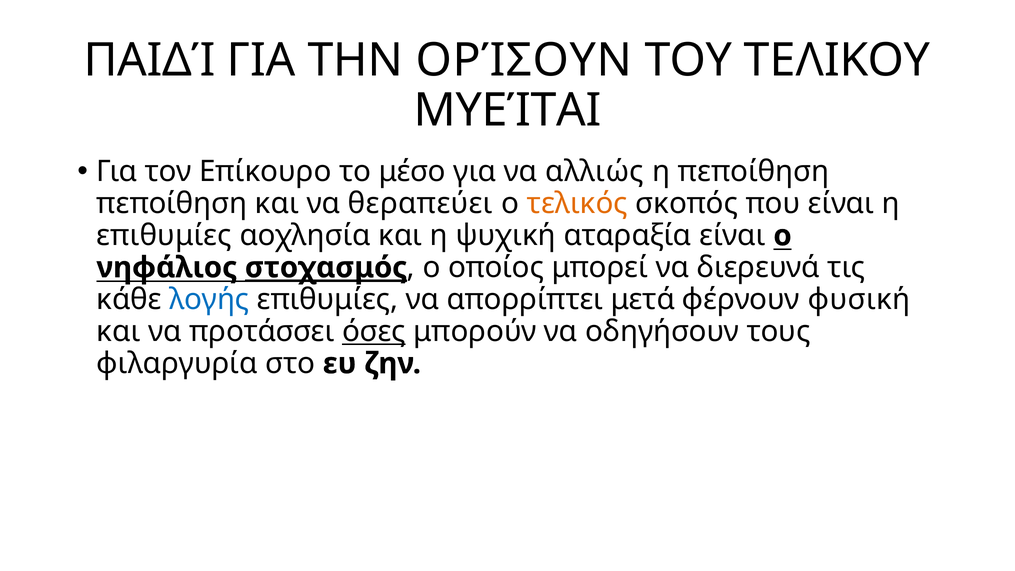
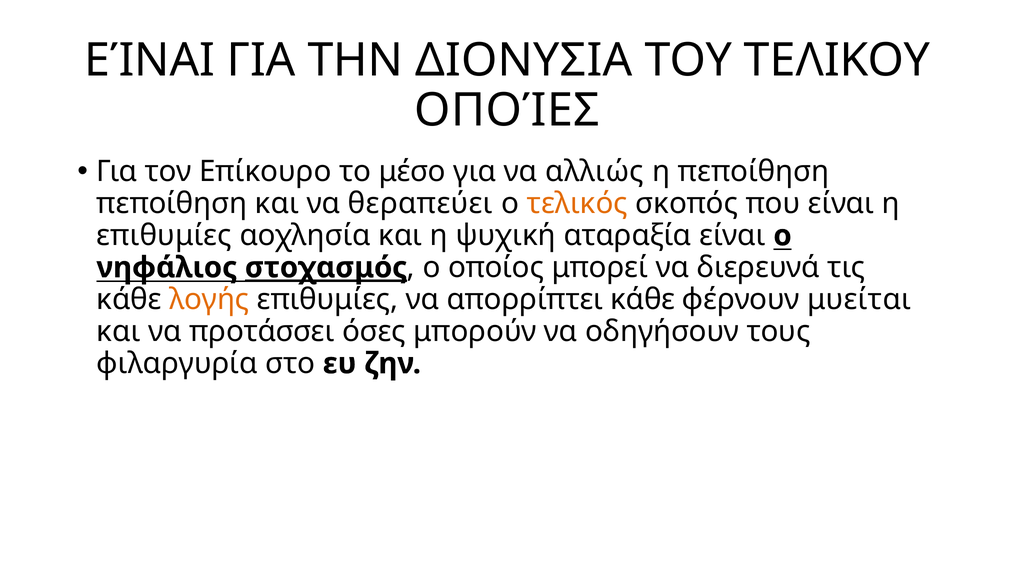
ΠΑΙΔΊ at (150, 60): ΠΑΙΔΊ -> ΕΊΝΑΙ
ΟΡΊΣΟΥΝ: ΟΡΊΣΟΥΝ -> ΔΙΟΝΥΣΙΑ
ΜΥΕΊΤΑΙ: ΜΥΕΊΤΑΙ -> ΟΠΟΊΕΣ
λογής colour: blue -> orange
απορρίπτει μετά: μετά -> κάθε
φυσική: φυσική -> μυείται
όσες underline: present -> none
